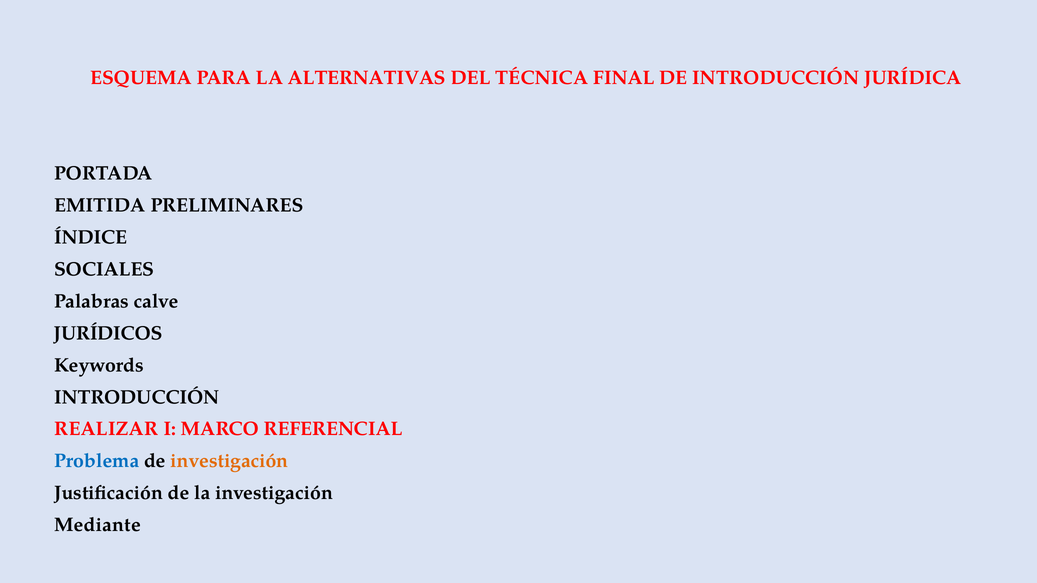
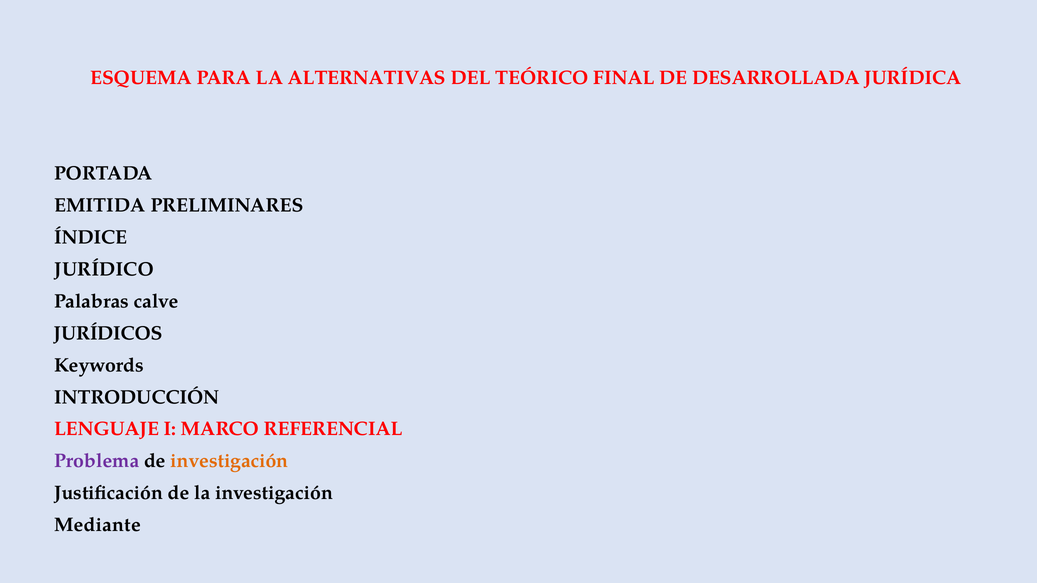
TÉCNICA: TÉCNICA -> TEÓRICO
DE INTRODUCCIÓN: INTRODUCCIÓN -> DESARROLLADA
SOCIALES: SOCIALES -> JURÍDICO
REALIZAR: REALIZAR -> LENGUAJE
Problema colour: blue -> purple
